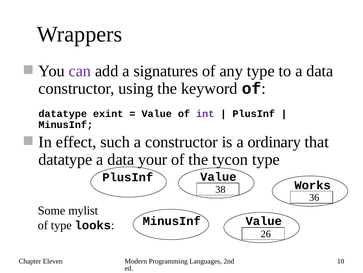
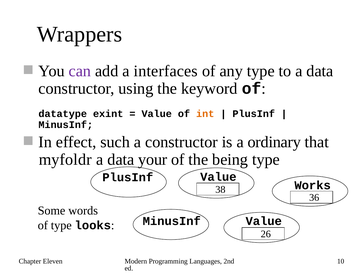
signatures: signatures -> interfaces
int colour: purple -> orange
datatype at (65, 159): datatype -> myfoldr
tycon: tycon -> being
mylist: mylist -> words
